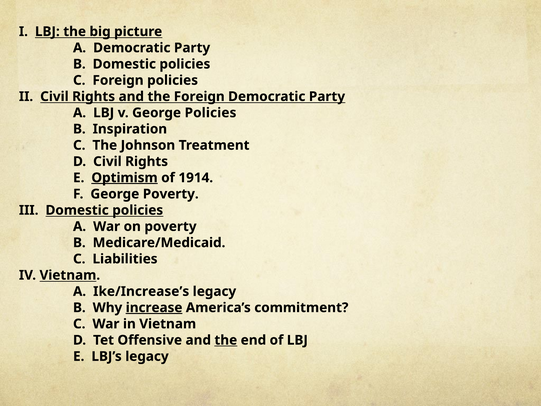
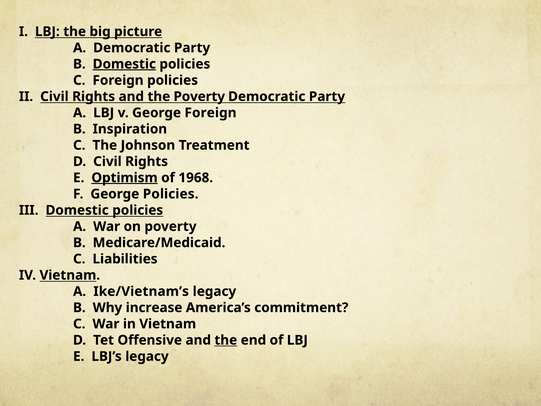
Domestic at (124, 64) underline: none -> present
the Foreign: Foreign -> Poverty
George Policies: Policies -> Foreign
1914: 1914 -> 1968
George Poverty: Poverty -> Policies
Ike/Increase’s: Ike/Increase’s -> Ike/Vietnam’s
increase underline: present -> none
